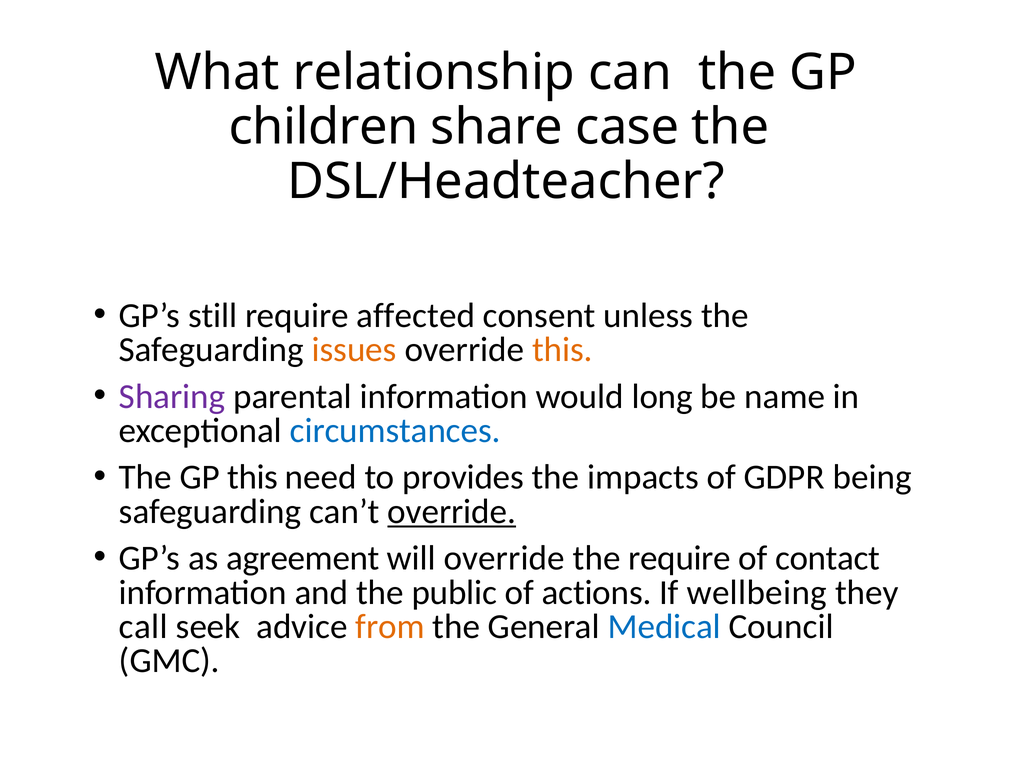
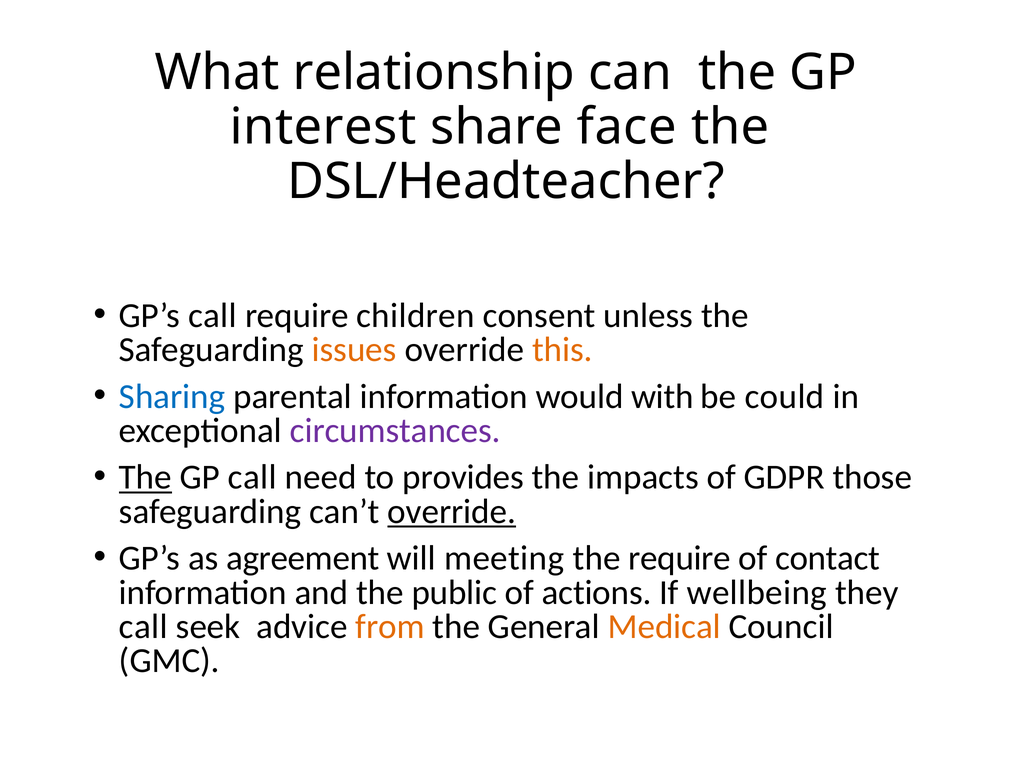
children: children -> interest
case: case -> face
GP’s still: still -> call
affected: affected -> children
Sharing colour: purple -> blue
long: long -> with
name: name -> could
circumstances colour: blue -> purple
The at (145, 477) underline: none -> present
GP this: this -> call
being: being -> those
will override: override -> meeting
Medical colour: blue -> orange
